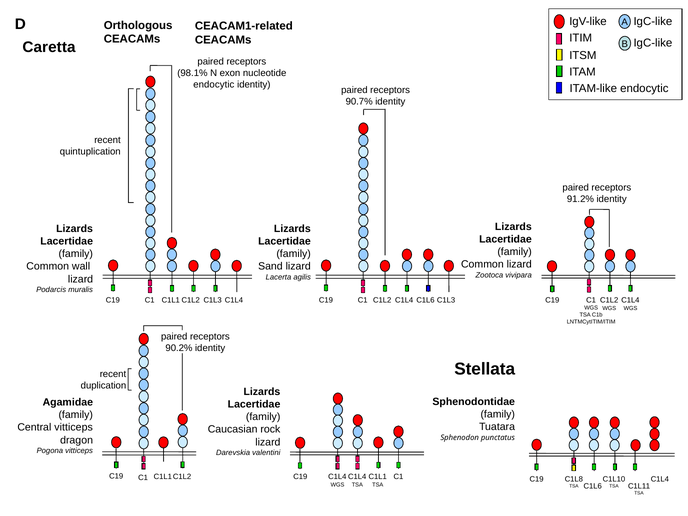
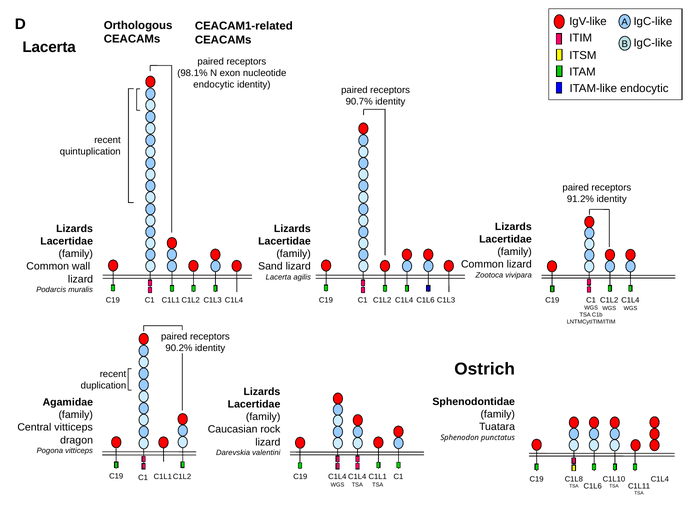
Caretta at (49, 47): Caretta -> Lacerta
Stellata: Stellata -> Ostrich
